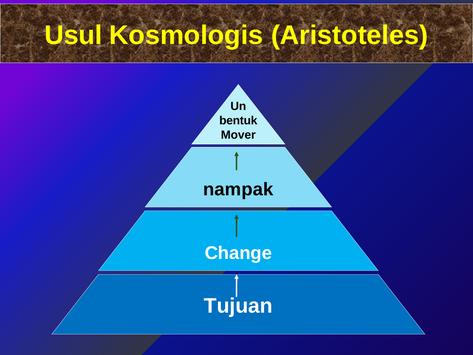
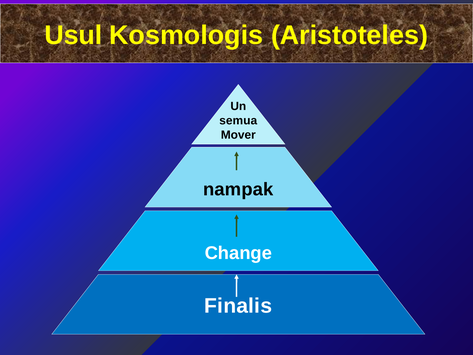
bentuk: bentuk -> semua
Tujuan: Tujuan -> Finalis
